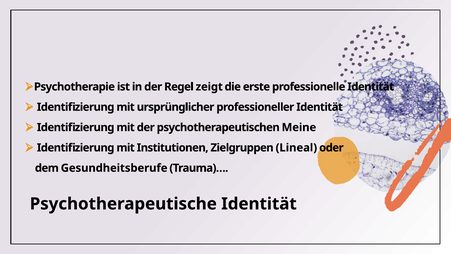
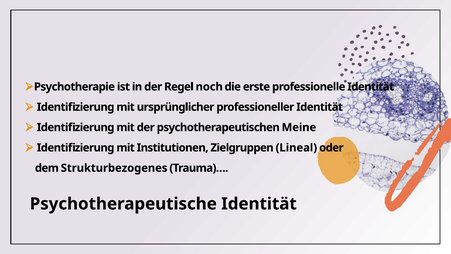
zeigt: zeigt -> noch
Gesundheitsberufe: Gesundheitsberufe -> Strukturbezogenes
